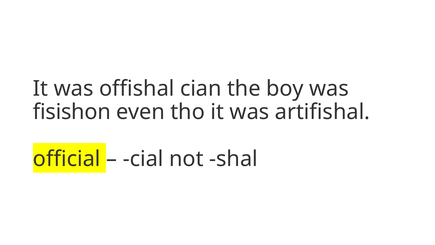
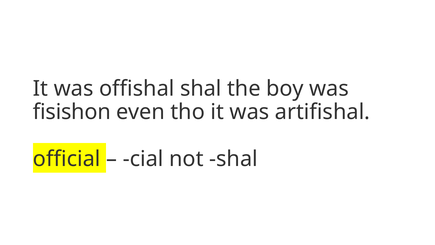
offishal cian: cian -> shal
